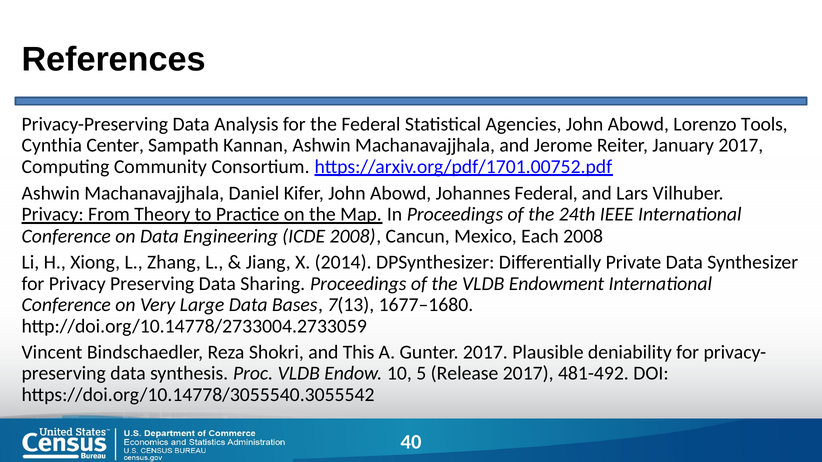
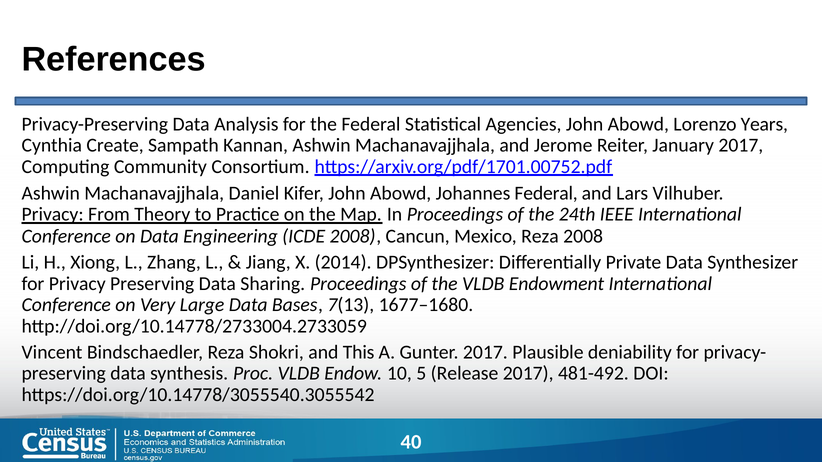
Tools: Tools -> Years
Center: Center -> Create
Mexico Each: Each -> Reza
